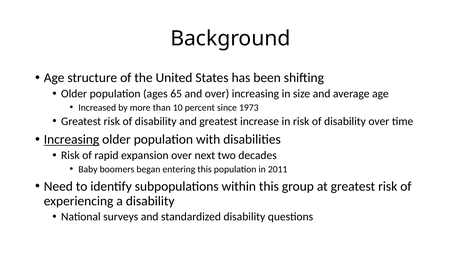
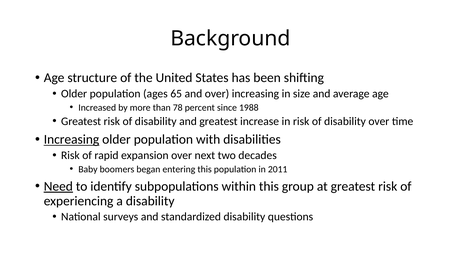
10: 10 -> 78
1973: 1973 -> 1988
Need underline: none -> present
